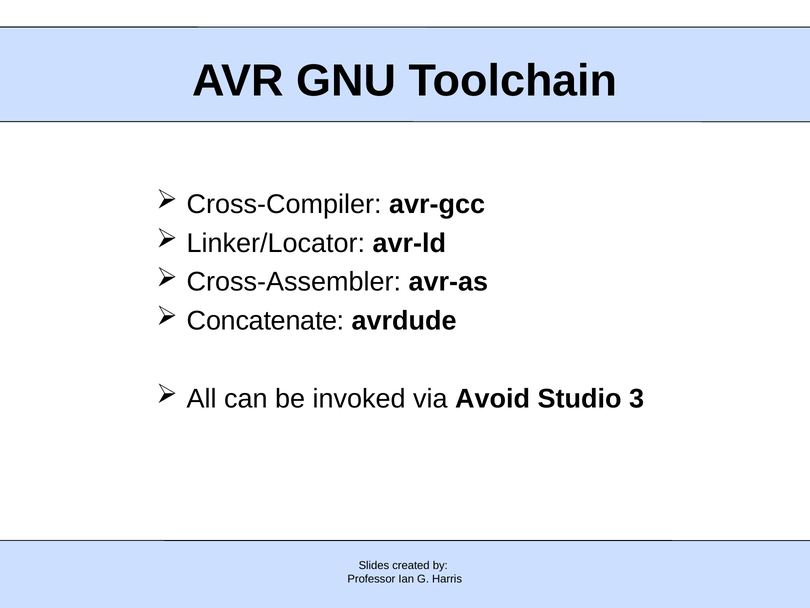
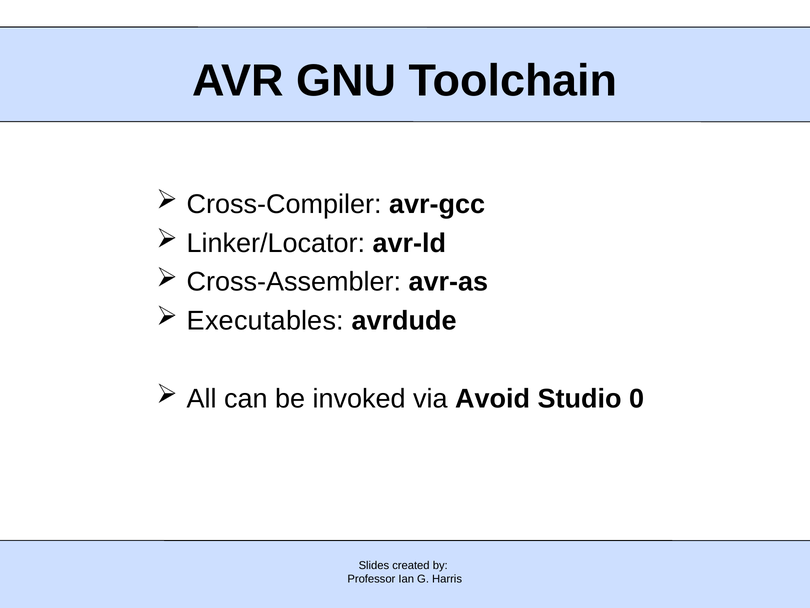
Concatenate: Concatenate -> Executables
3: 3 -> 0
